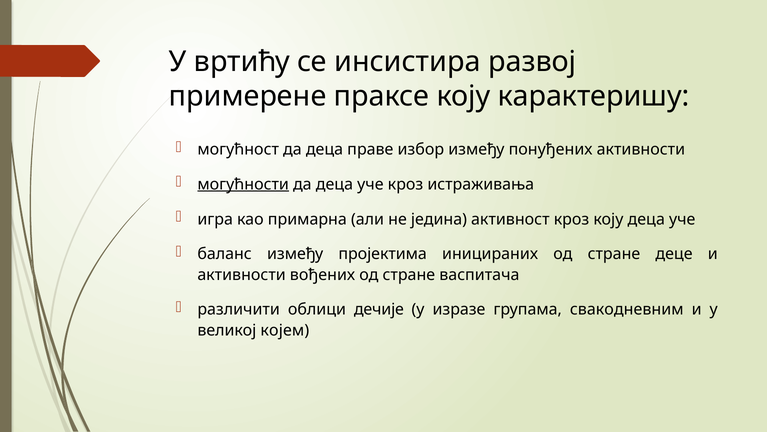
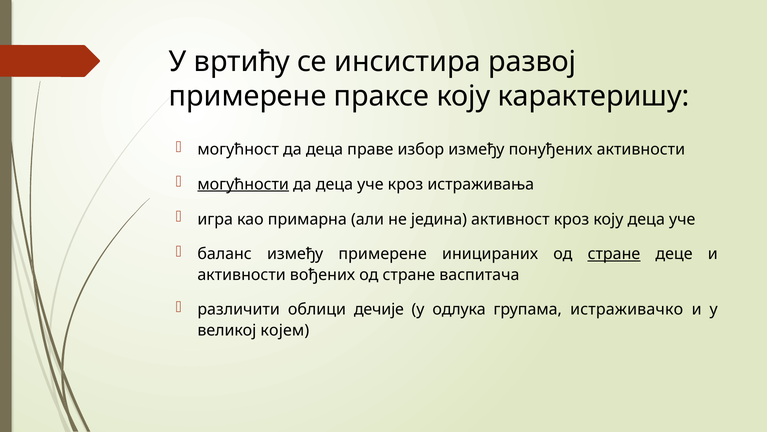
између пројектима: пројектима -> примерене
стране at (614, 254) underline: none -> present
изразе: изразе -> одлука
свакодневним: свакодневним -> истраживачко
